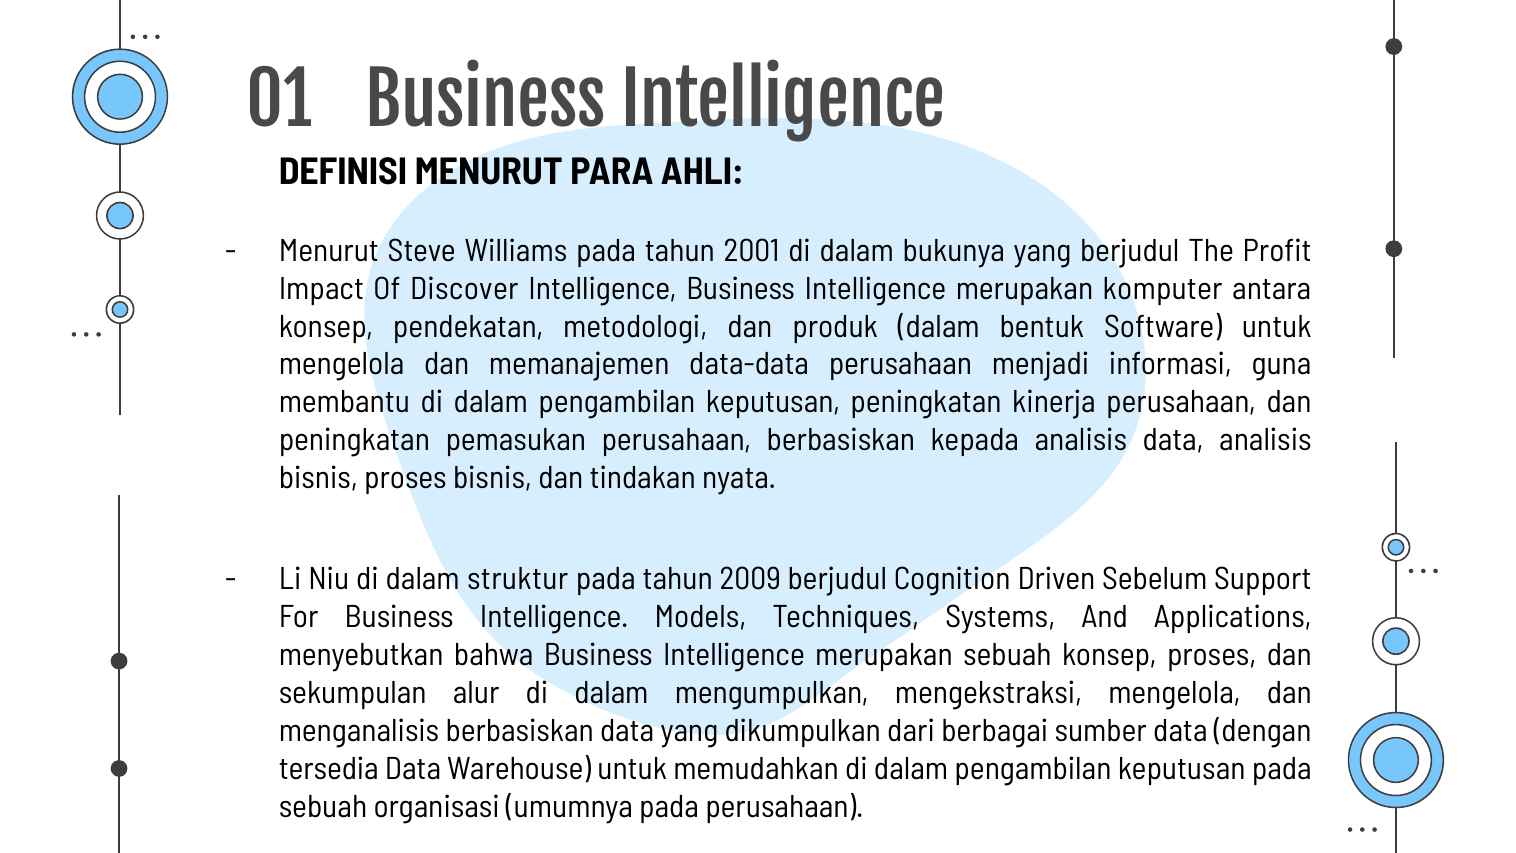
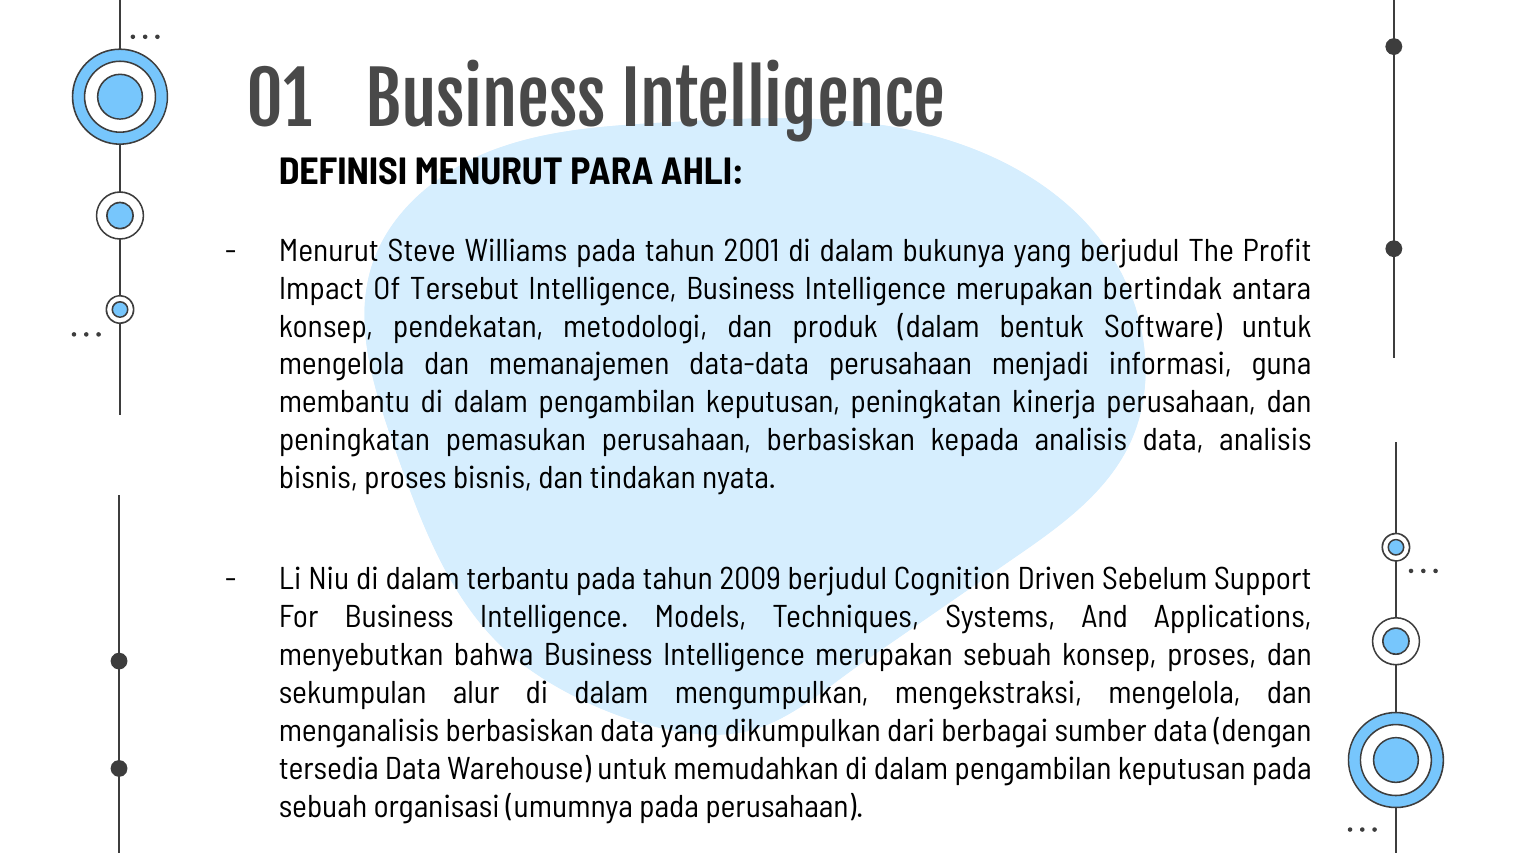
Discover: Discover -> Tersebut
komputer: komputer -> bertindak
struktur: struktur -> terbantu
